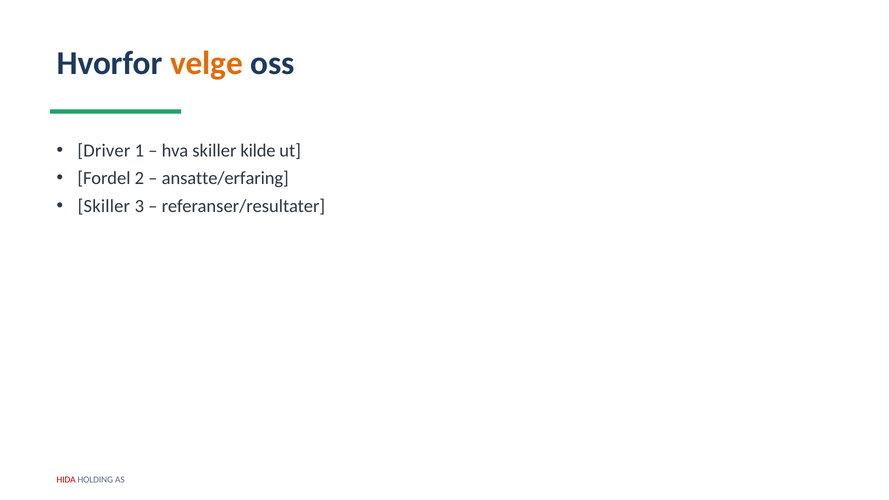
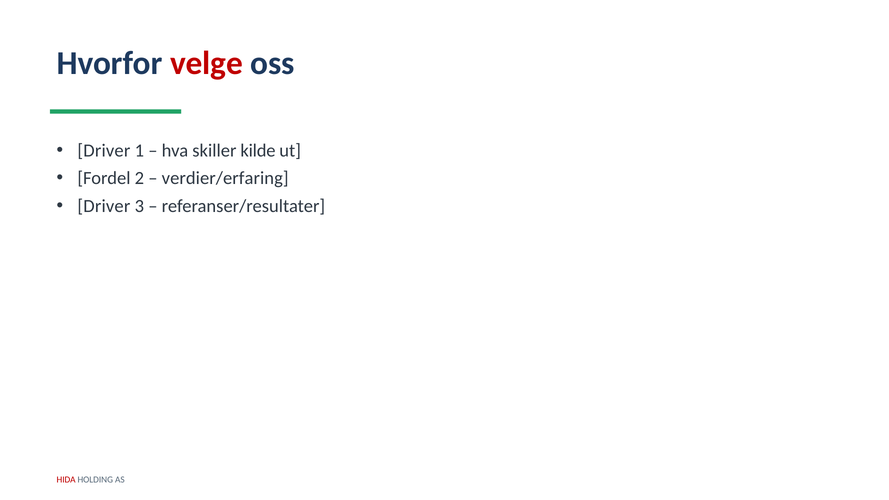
velge colour: orange -> red
ansatte/erfaring: ansatte/erfaring -> verdier/erfaring
Skiller at (104, 206): Skiller -> Driver
